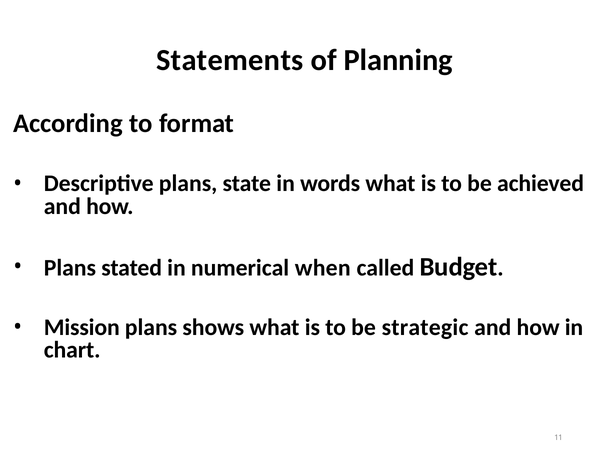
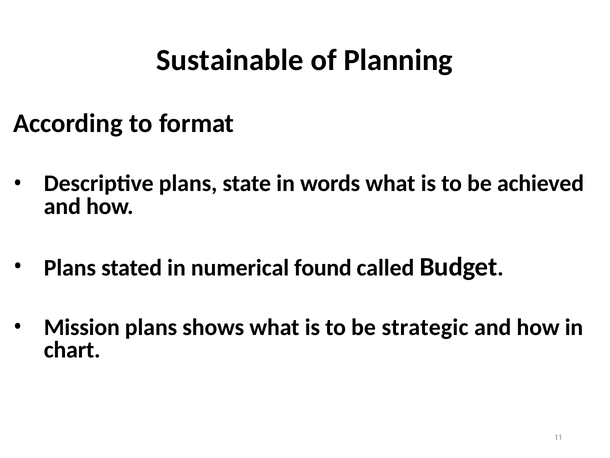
Statements: Statements -> Sustainable
when: when -> found
